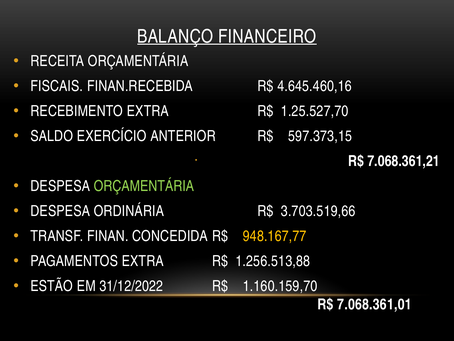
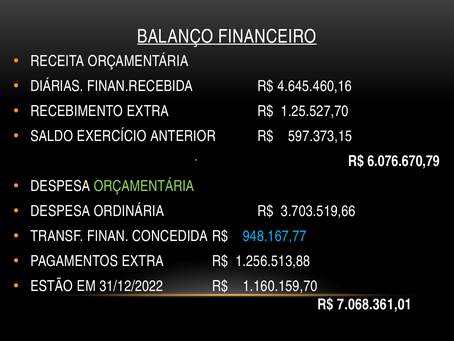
FISCAIS: FISCAIS -> DIÁRIAS
7.068.361,21: 7.068.361,21 -> 6.076.670,79
948.167,77 colour: yellow -> light blue
